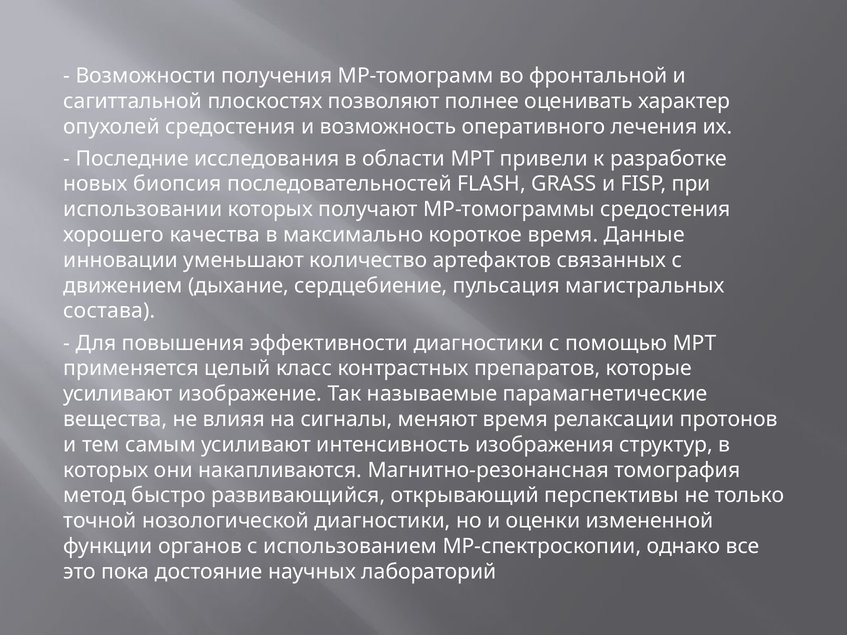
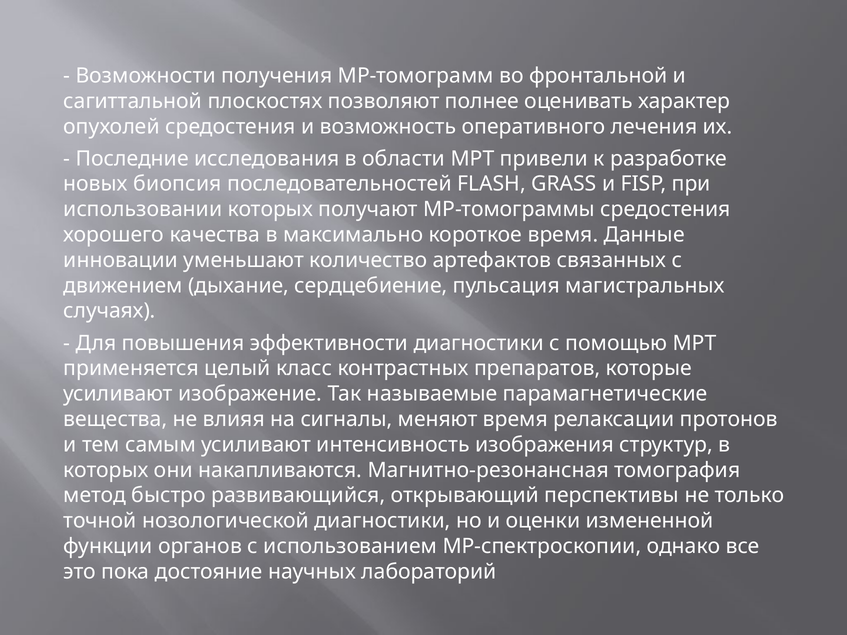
состава: состава -> случаях
